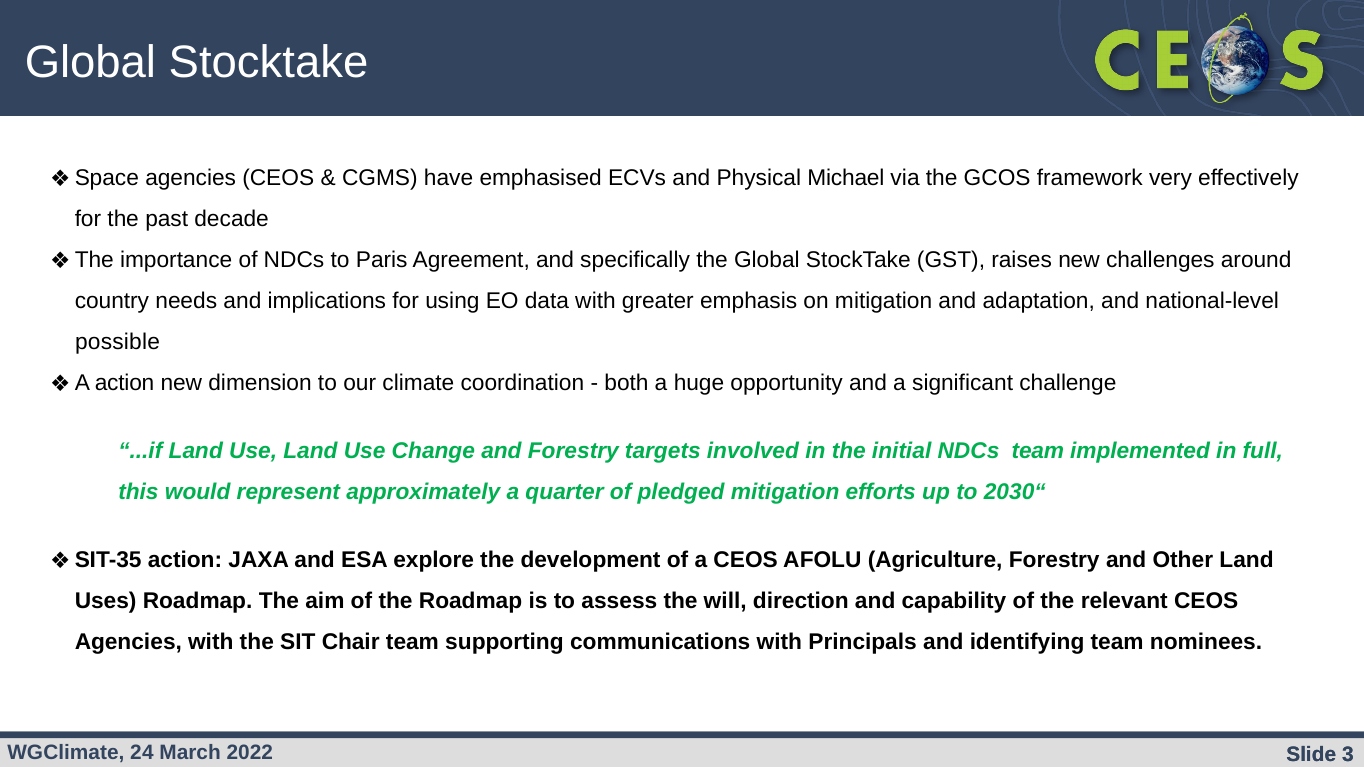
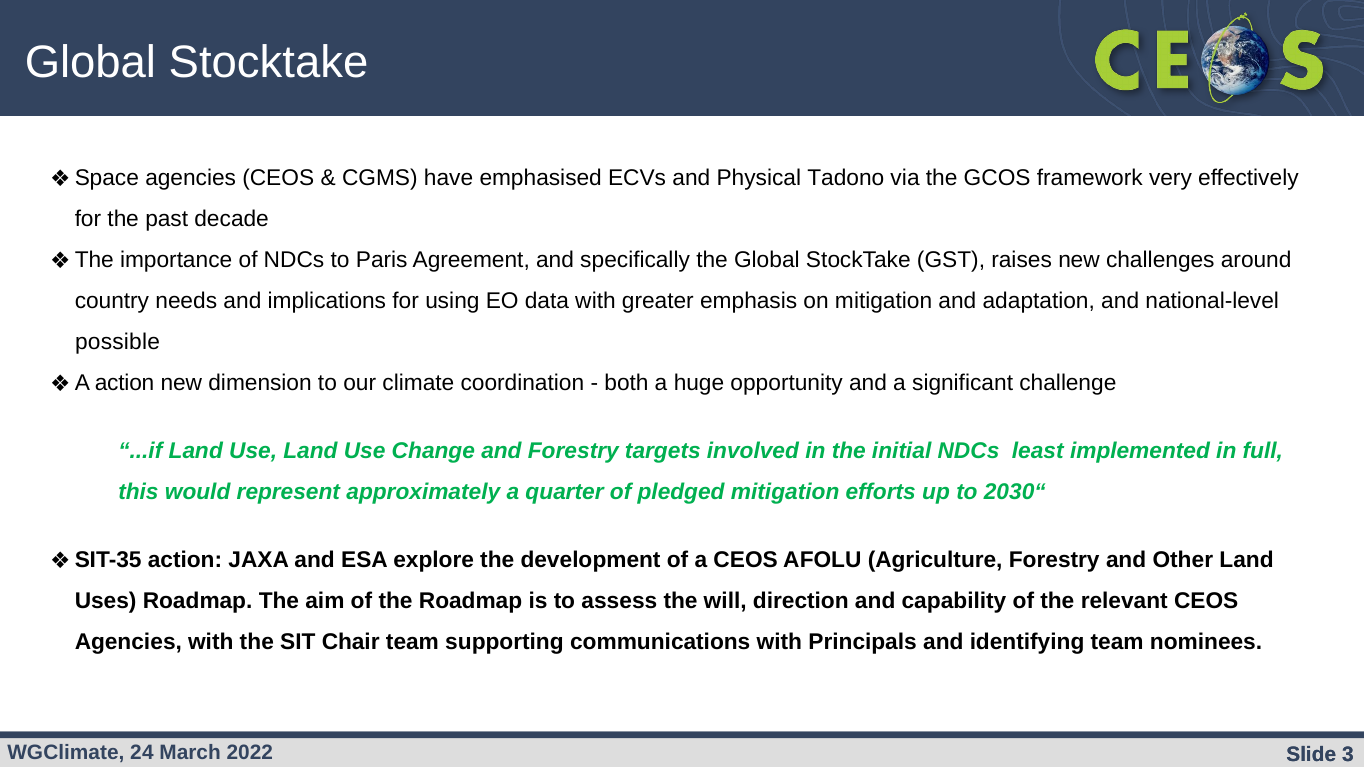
Michael: Michael -> Tadono
NDCs team: team -> least
